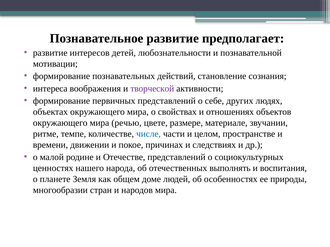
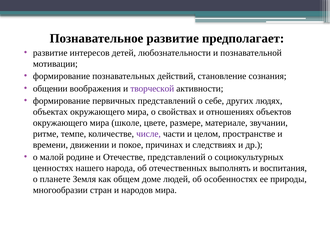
интереса: интереса -> общении
речью: речью -> школе
числе colour: blue -> purple
